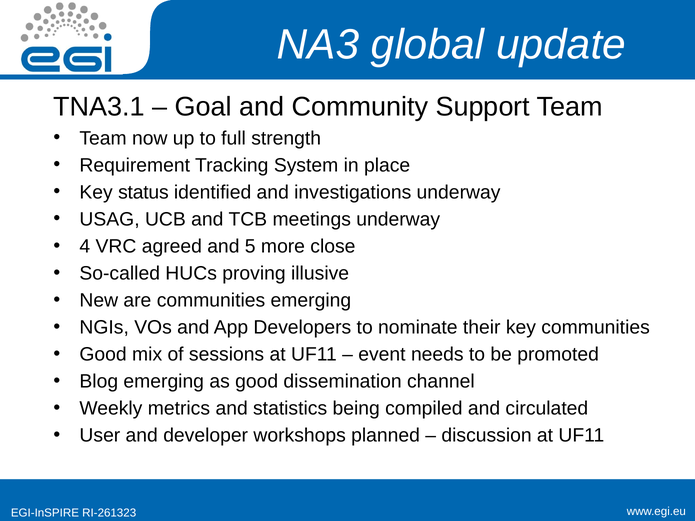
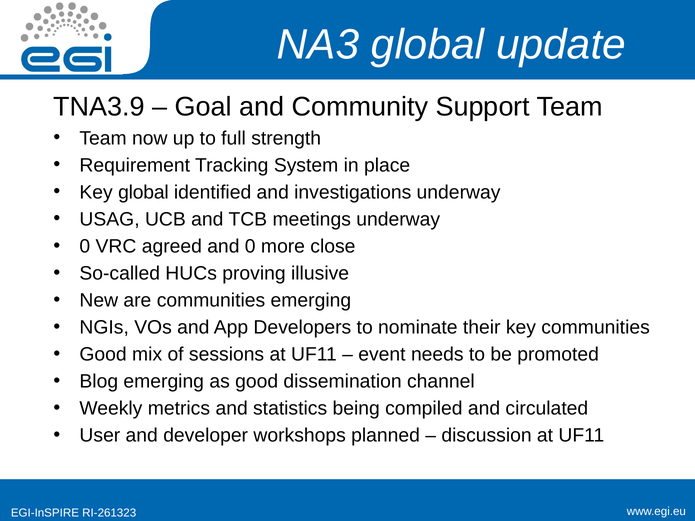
TNA3.1: TNA3.1 -> TNA3.9
Key status: status -> global
4 at (85, 246): 4 -> 0
and 5: 5 -> 0
